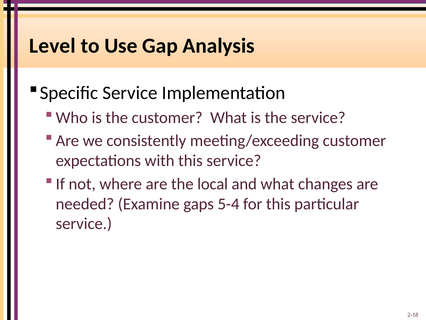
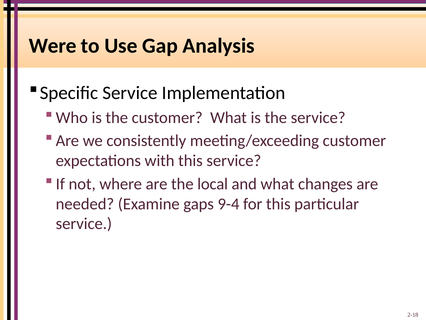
Level: Level -> Were
5-4: 5-4 -> 9-4
